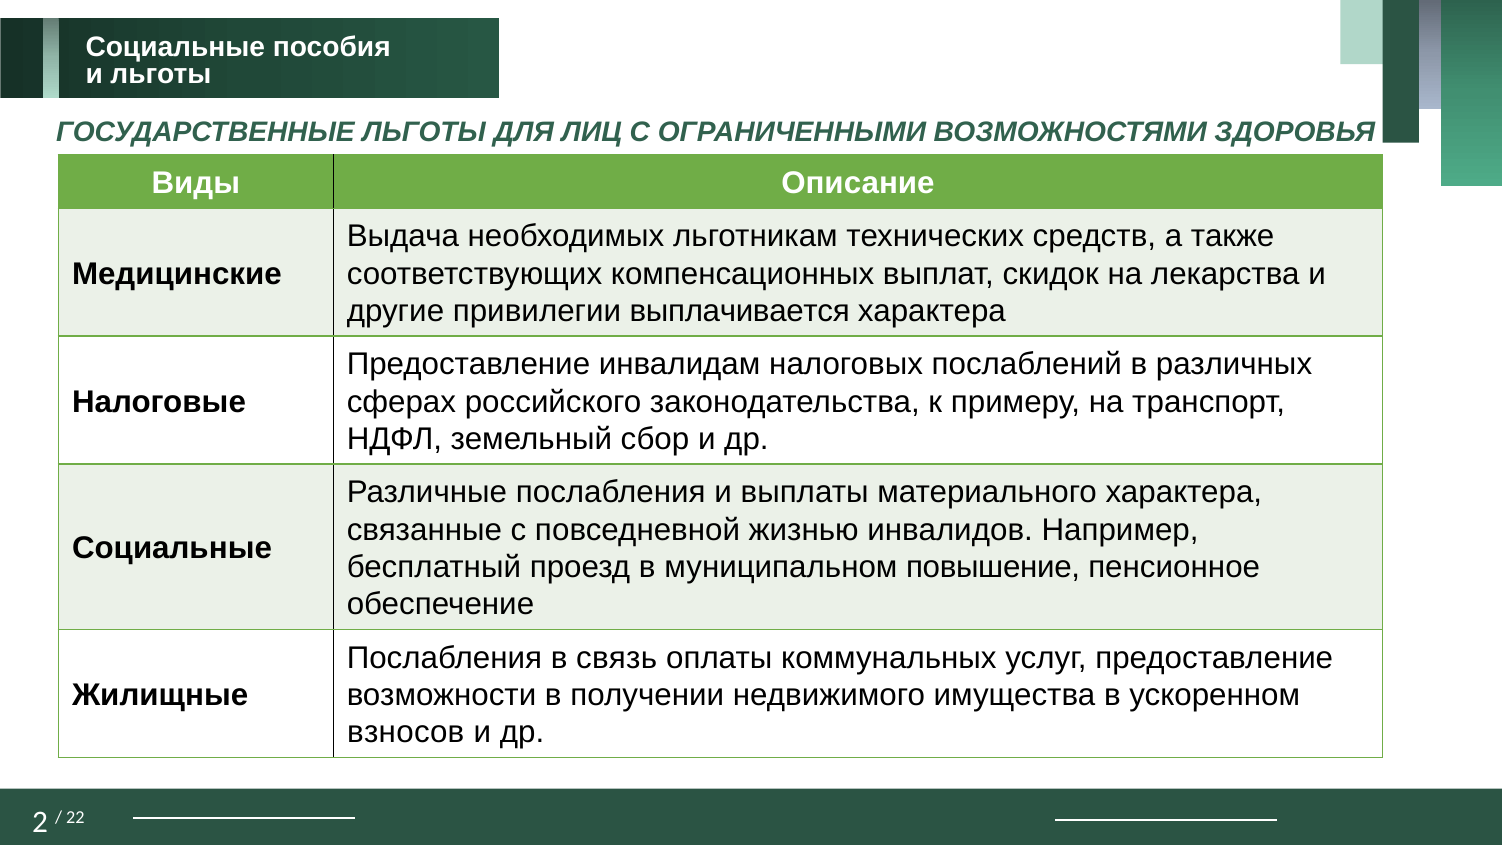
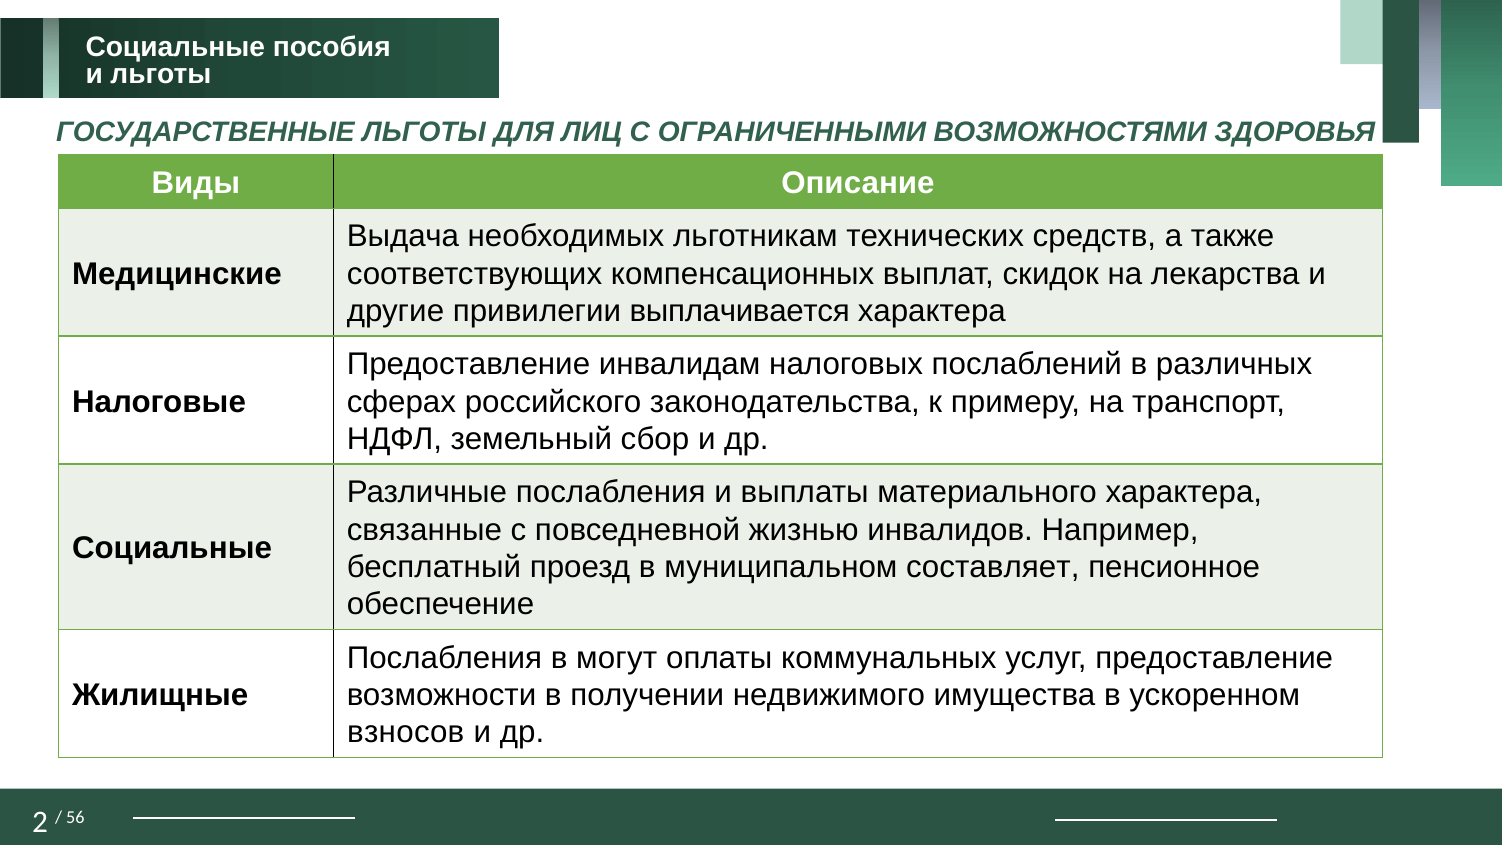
повышение: повышение -> составляет
связь: связь -> могут
22: 22 -> 56
